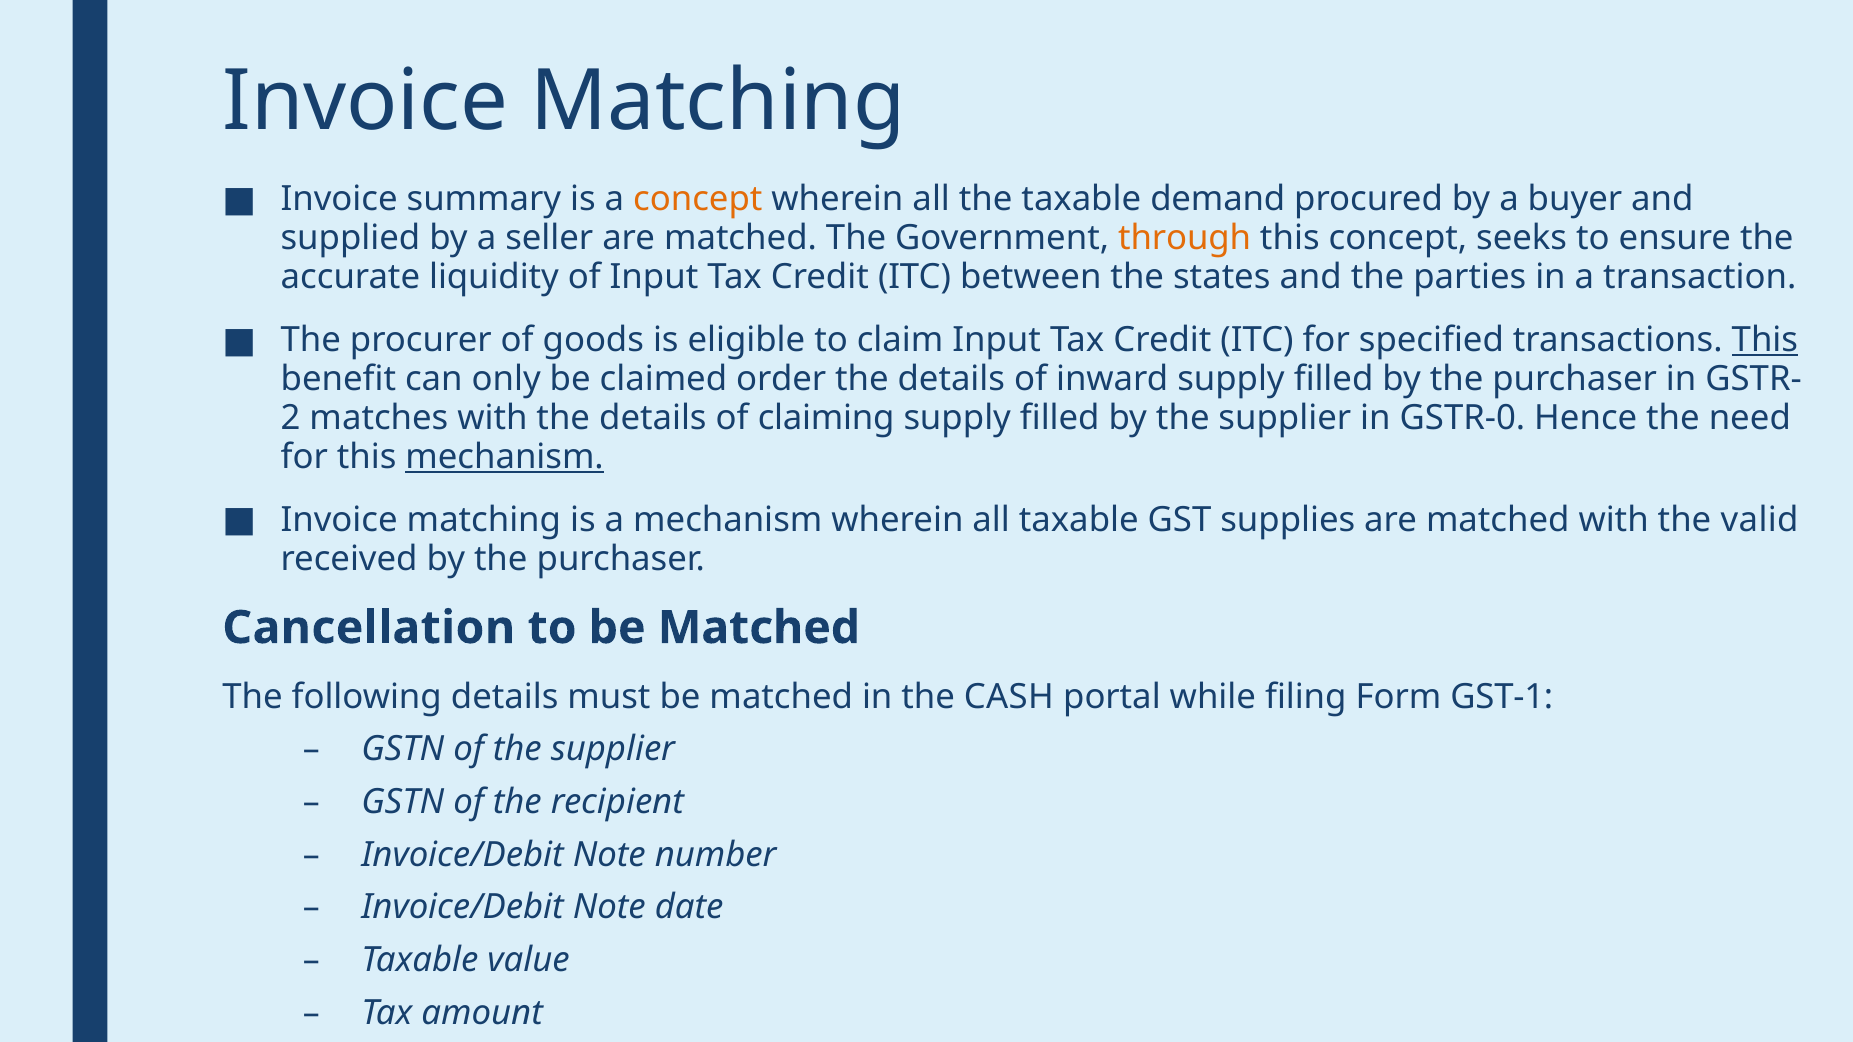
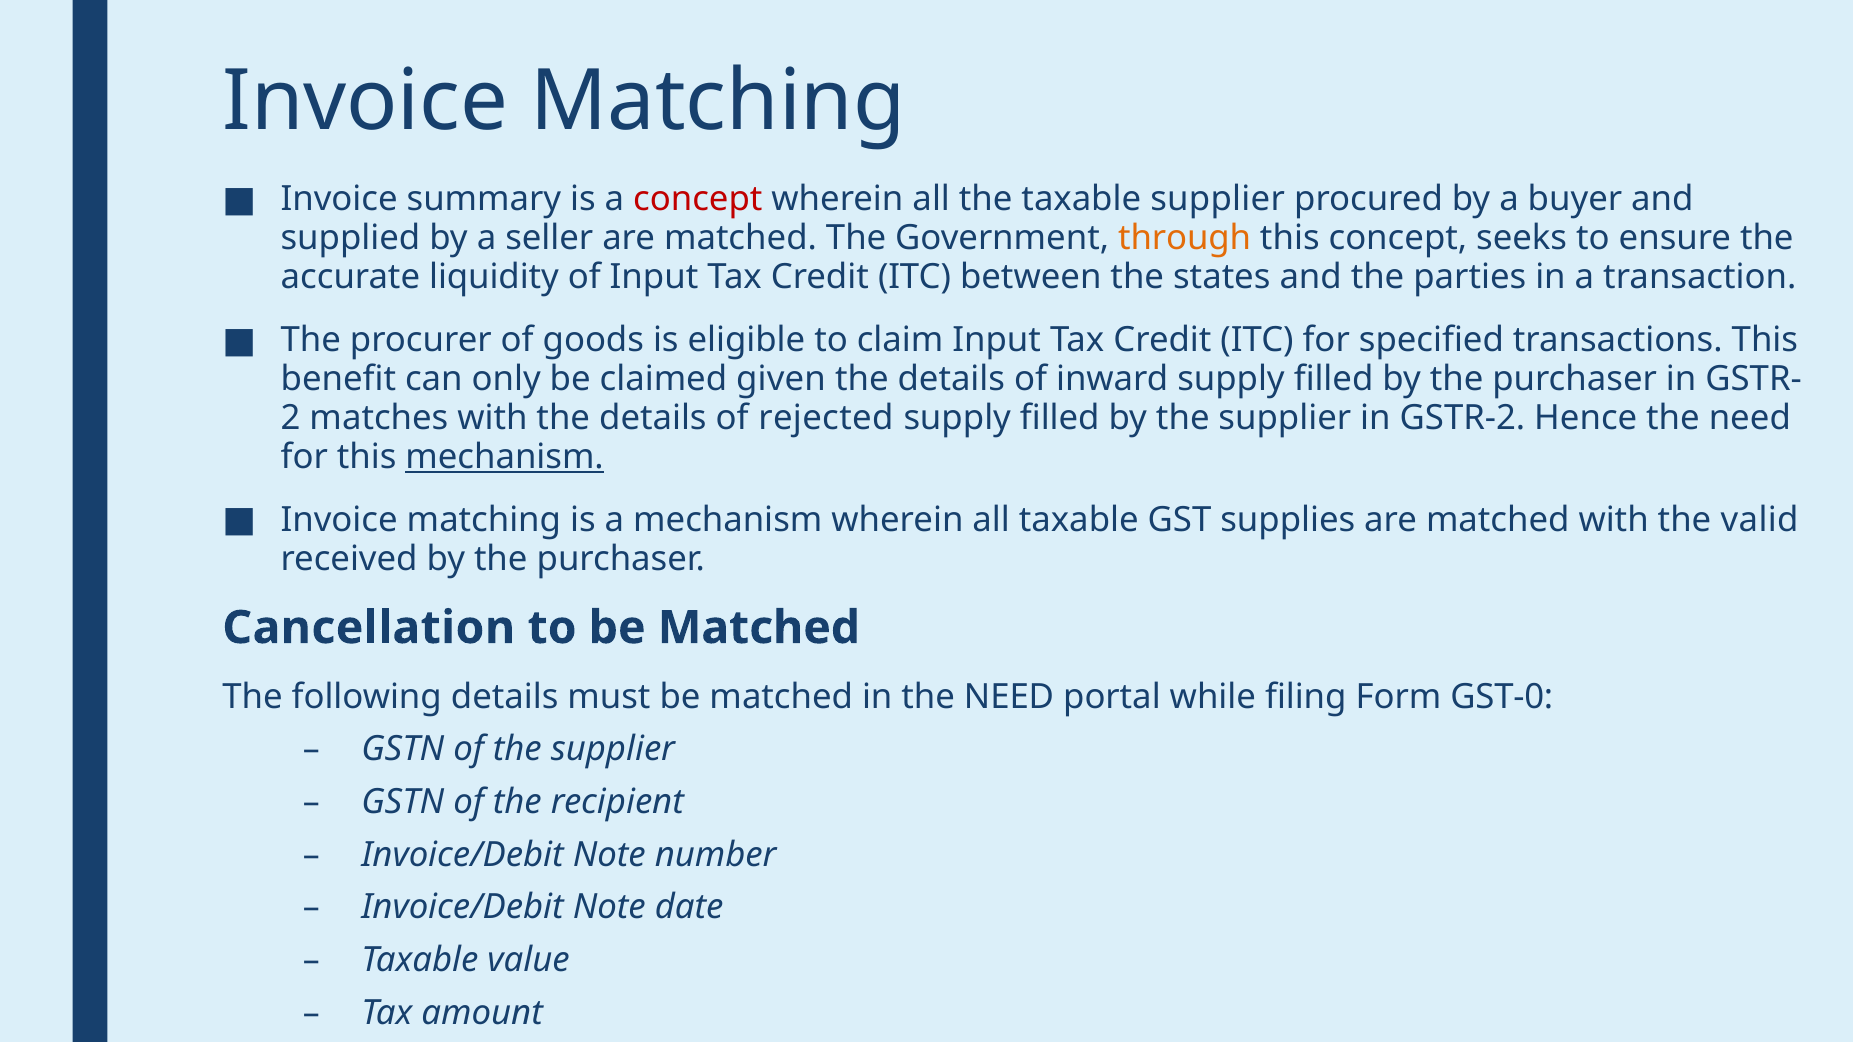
concept at (698, 199) colour: orange -> red
taxable demand: demand -> supplier
This at (1765, 340) underline: present -> none
order: order -> given
claiming: claiming -> rejected
GSTR-0: GSTR-0 -> GSTR-2
in the CASH: CASH -> NEED
GST-1: GST-1 -> GST-0
